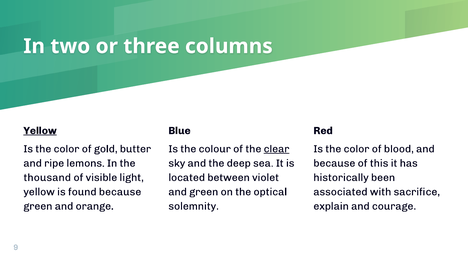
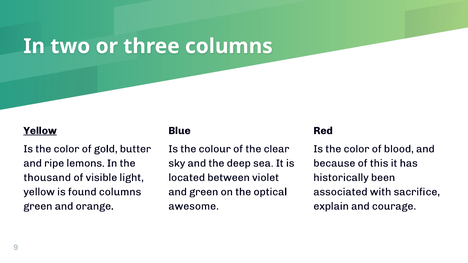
clear underline: present -> none
found because: because -> columns
solemnity: solemnity -> awesome
